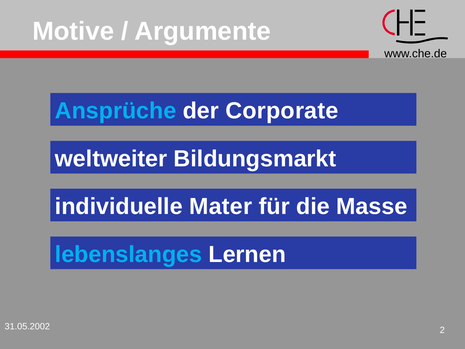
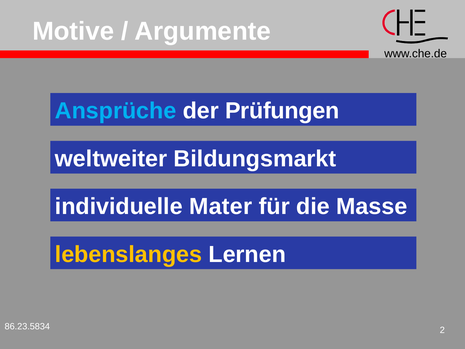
Corporate: Corporate -> Prüfungen
lebenslanges colour: light blue -> yellow
31.05.2002: 31.05.2002 -> 86.23.5834
